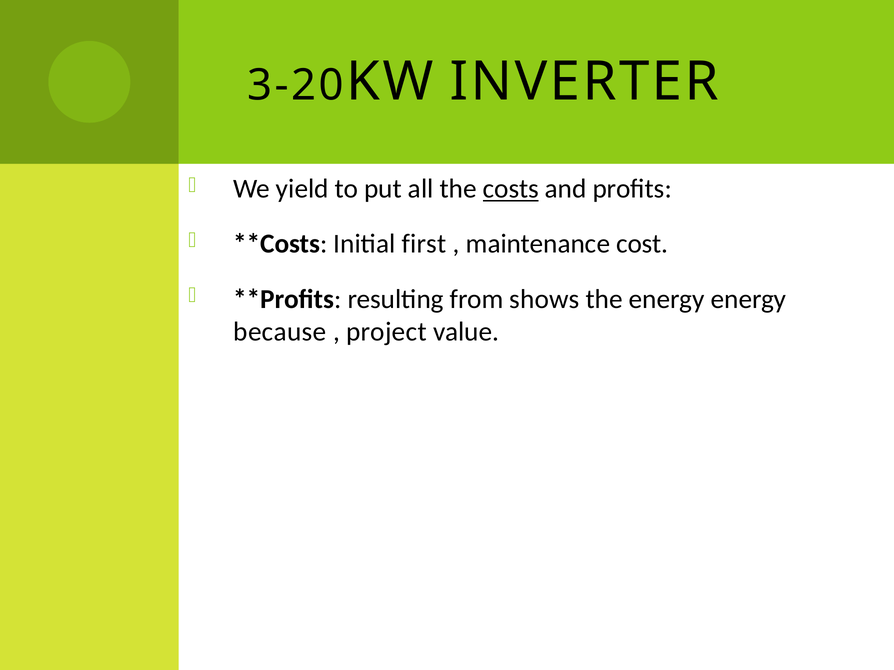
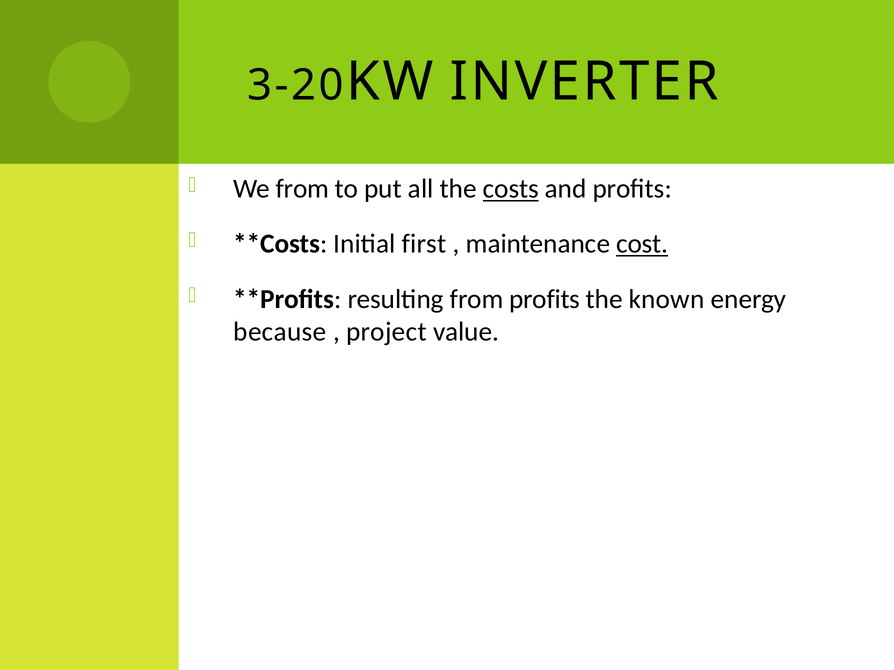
We yield: yield -> from
cost underline: none -> present
from shows: shows -> profits
the energy: energy -> known
